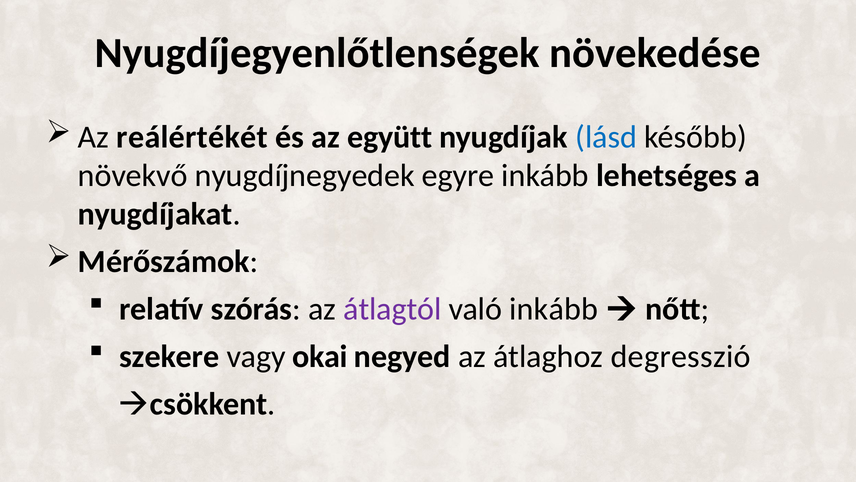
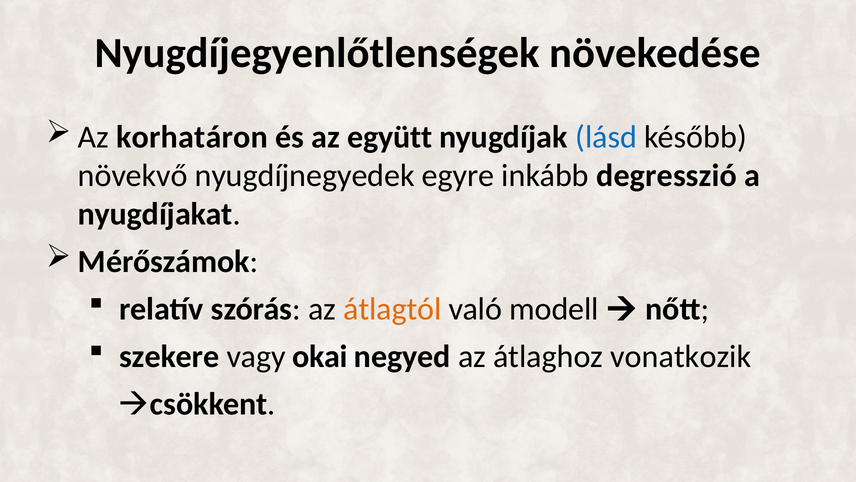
reálértékét: reálértékét -> korhatáron
lehetséges: lehetséges -> degresszió
átlagtól colour: purple -> orange
való inkább: inkább -> modell
degresszió: degresszió -> vonatkozik
